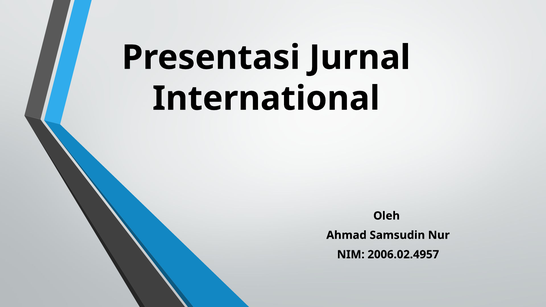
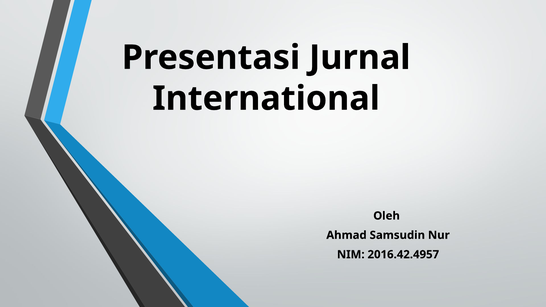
2006.02.4957: 2006.02.4957 -> 2016.42.4957
